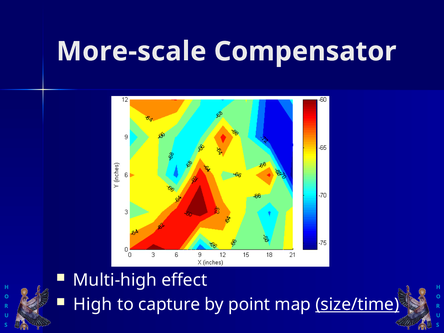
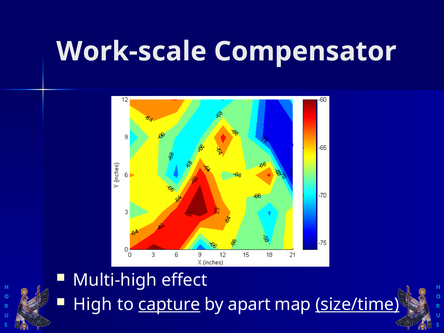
More-scale: More-scale -> Work-scale
capture underline: none -> present
point: point -> apart
